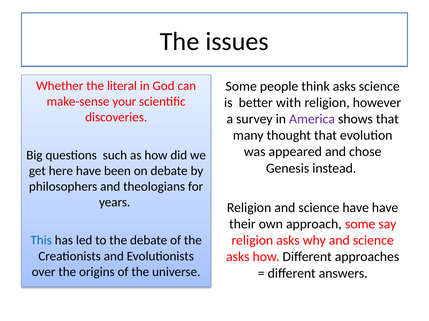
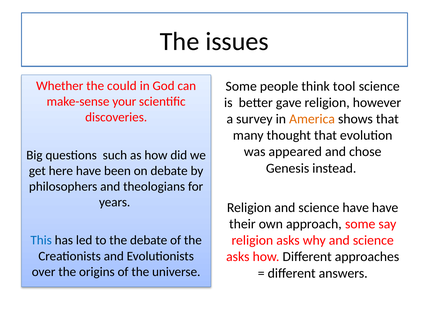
literal: literal -> could
think asks: asks -> tool
with: with -> gave
America colour: purple -> orange
